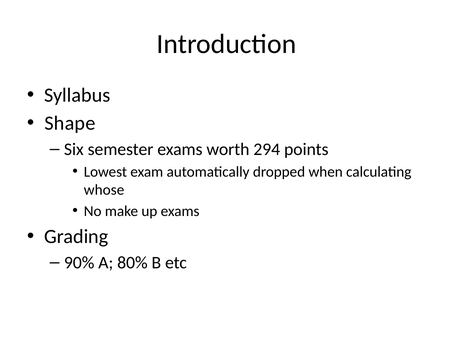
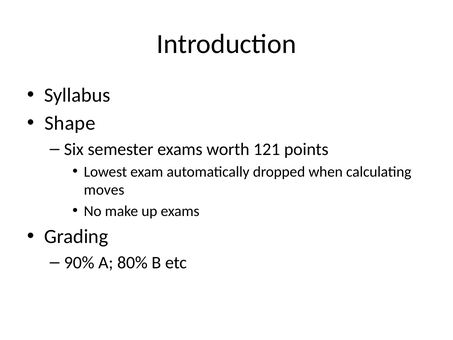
294: 294 -> 121
whose: whose -> moves
